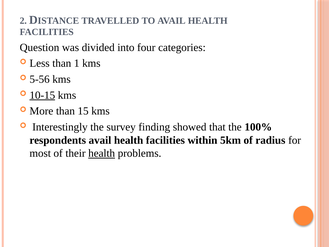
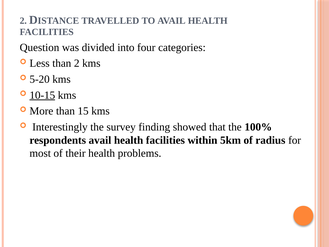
than 1: 1 -> 2
5-56: 5-56 -> 5-20
health at (102, 153) underline: present -> none
